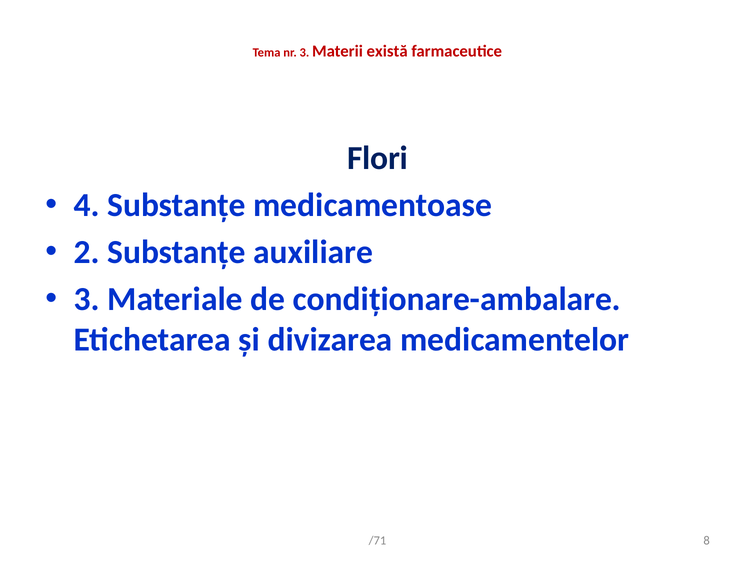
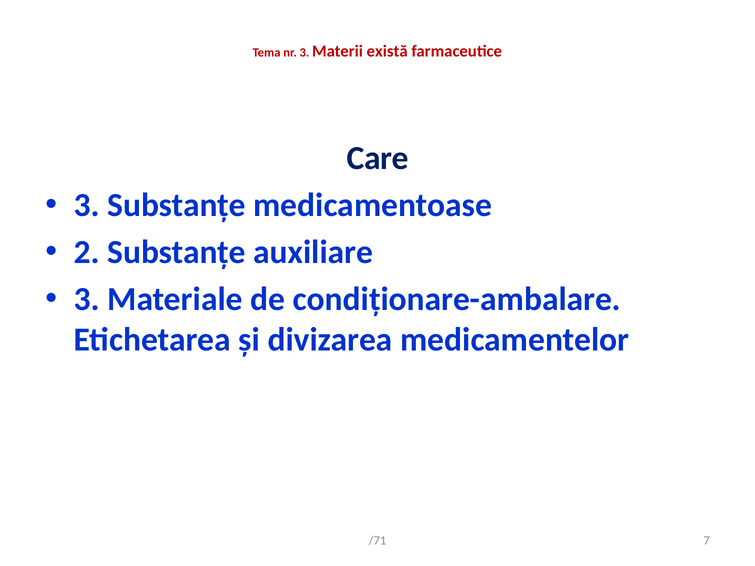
Flori: Flori -> Care
4 at (87, 205): 4 -> 3
8: 8 -> 7
